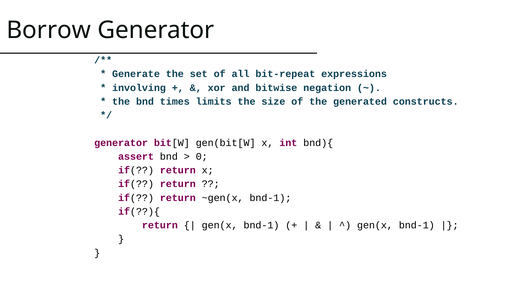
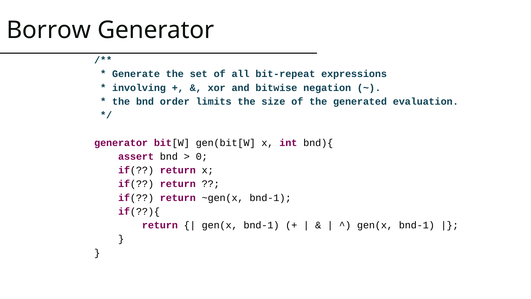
times: times -> order
constructs: constructs -> evaluation
